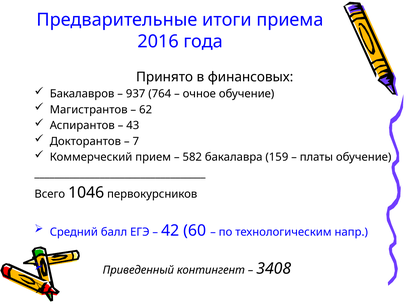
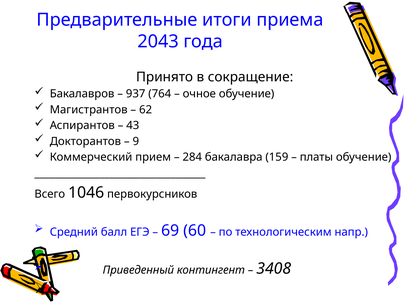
2016: 2016 -> 2043
финансовых: финансовых -> сокращение
7: 7 -> 9
582: 582 -> 284
42: 42 -> 69
